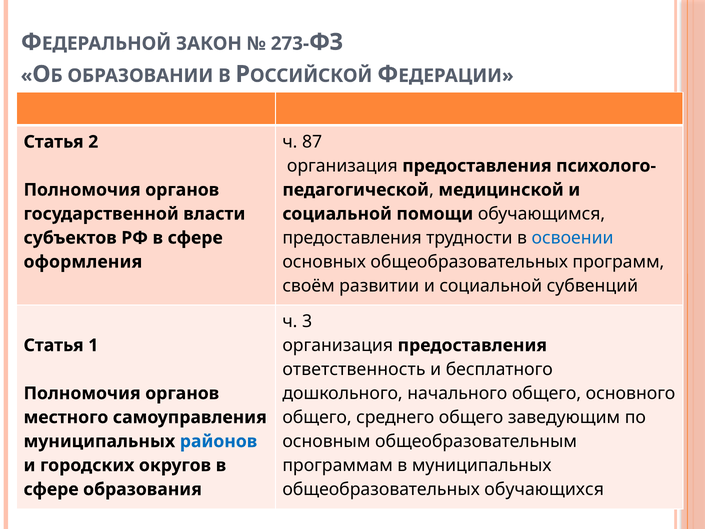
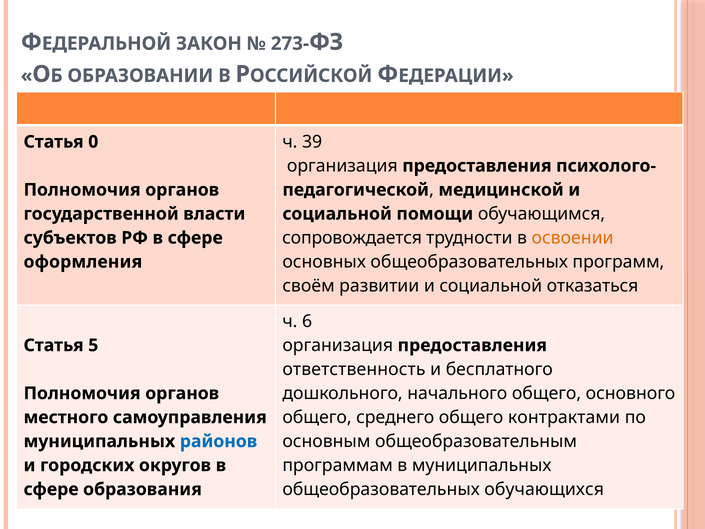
87: 87 -> 39
2: 2 -> 0
предоставления at (352, 238): предоставления -> сопровождается
освоении colour: blue -> orange
субвенций: субвенций -> отказаться
3: 3 -> 6
1: 1 -> 5
заведующим: заведующим -> контрактами
